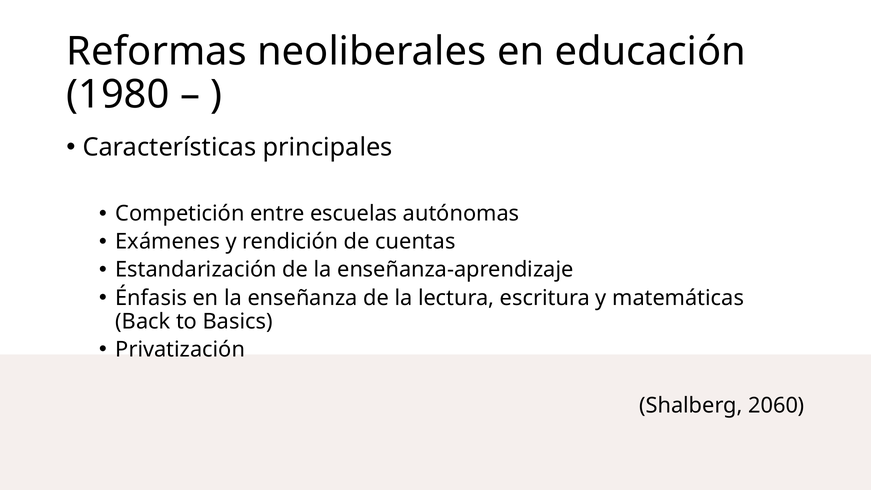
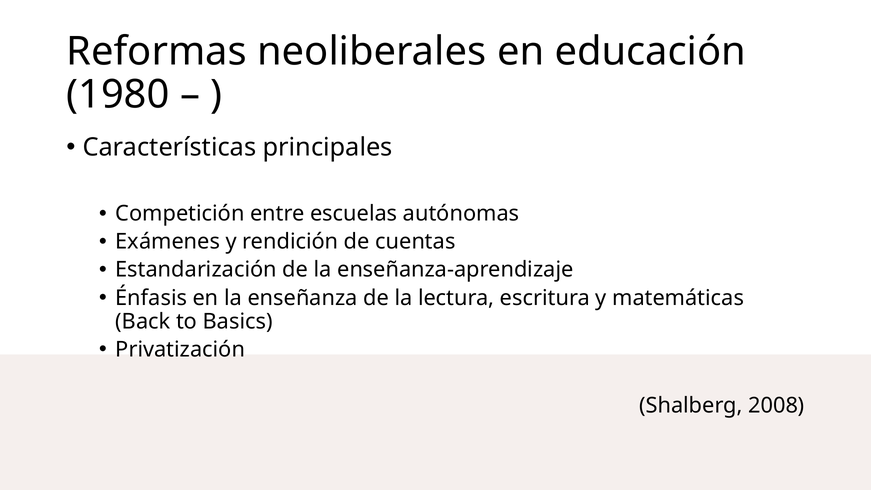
2060: 2060 -> 2008
